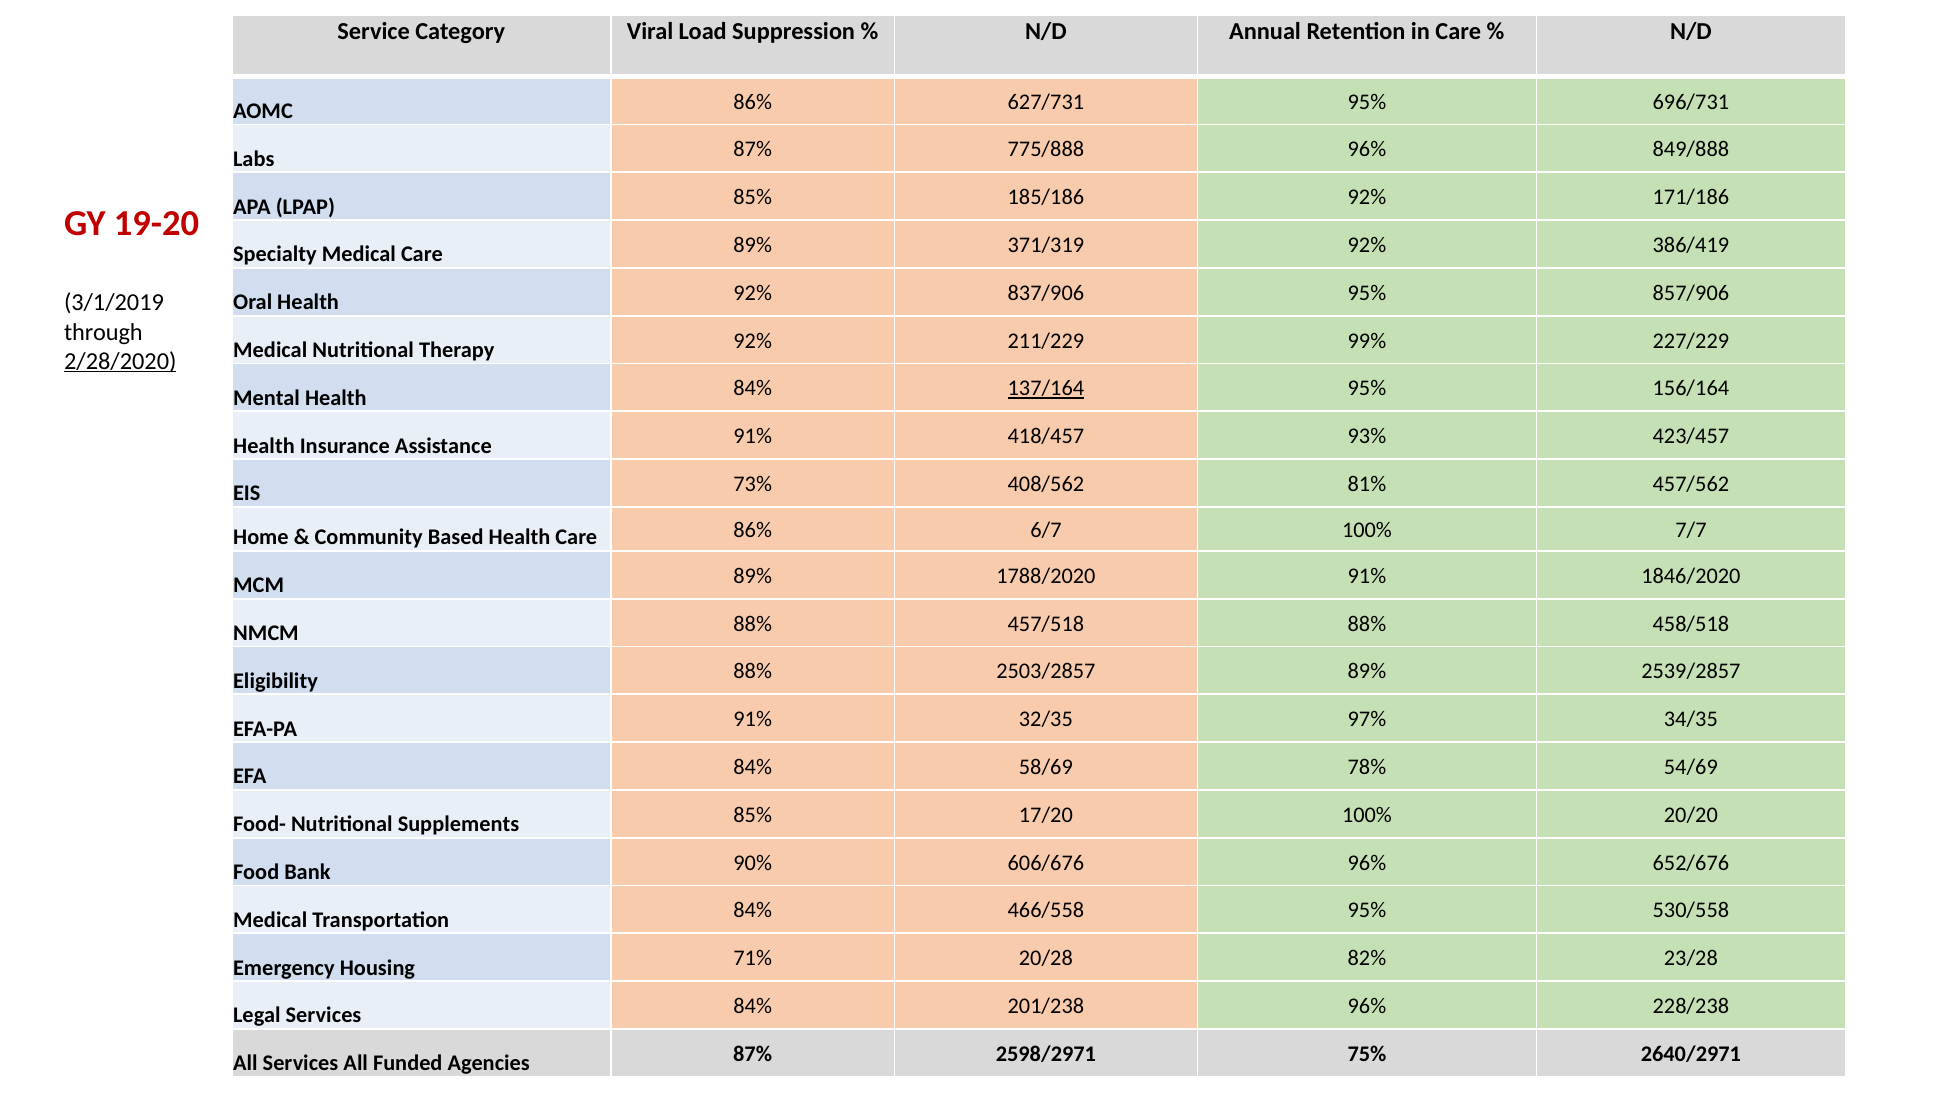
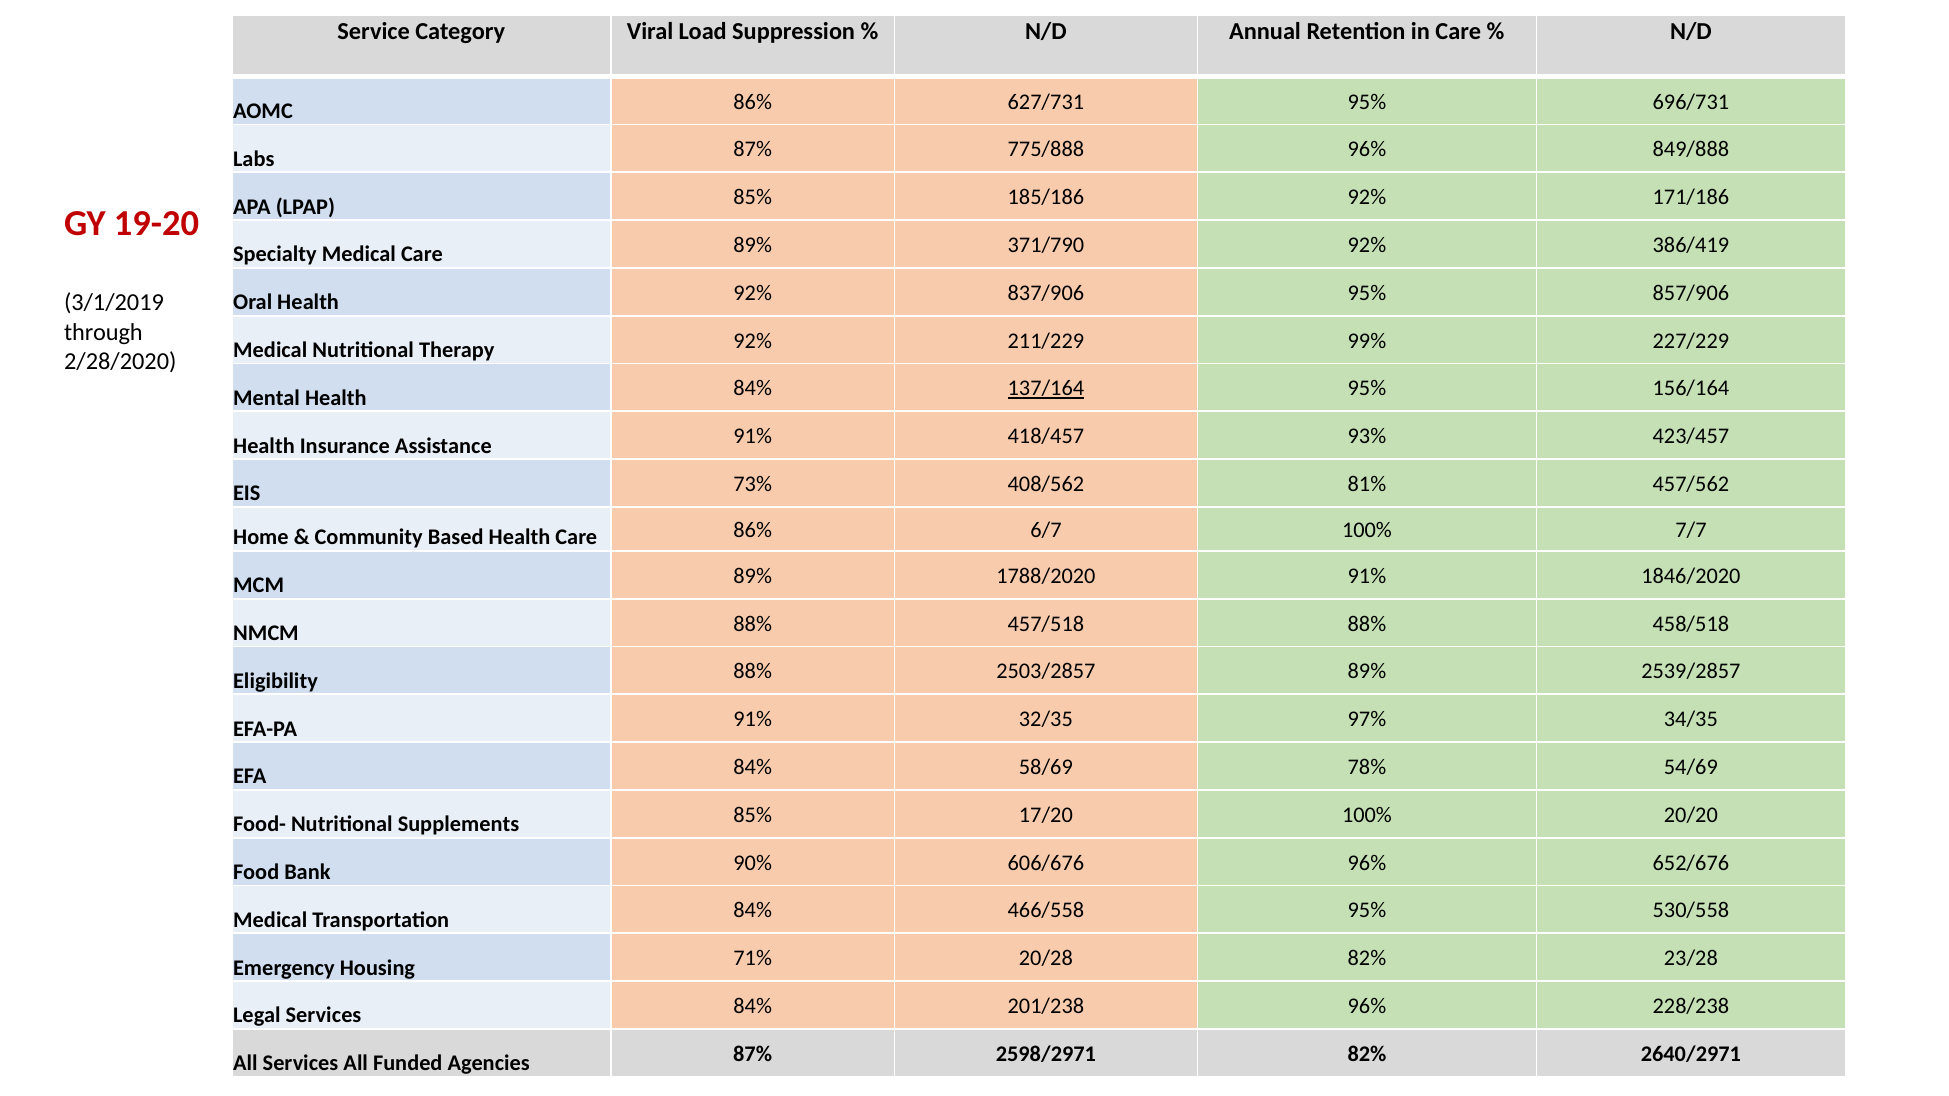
371/319: 371/319 -> 371/790
2/28/2020 underline: present -> none
2598/2971 75%: 75% -> 82%
